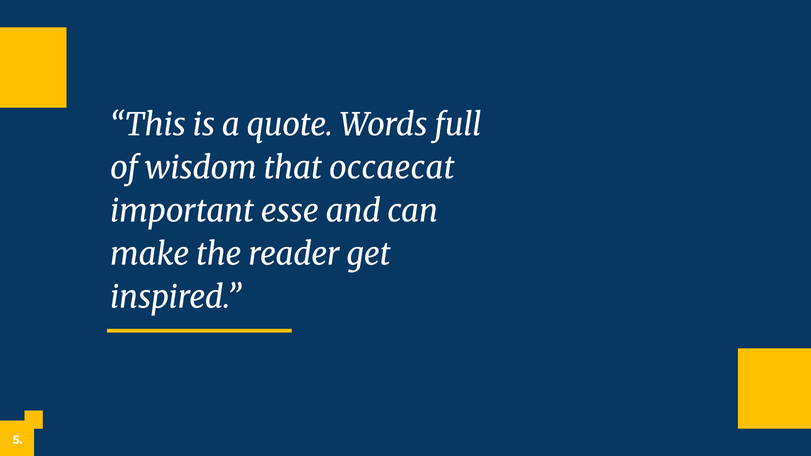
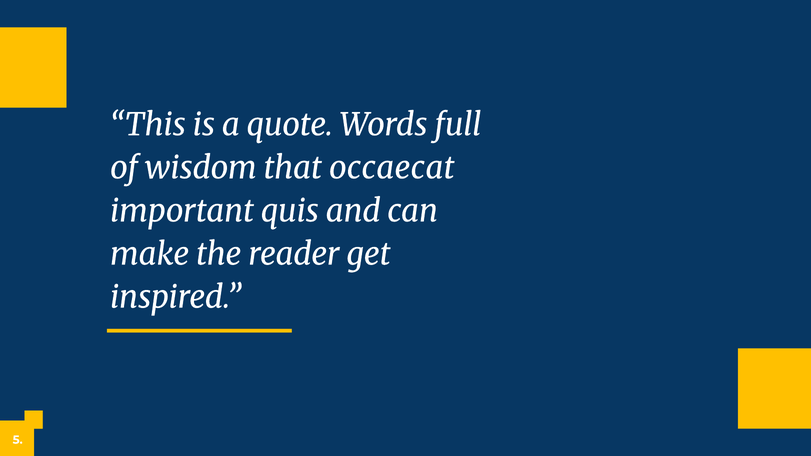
esse: esse -> quis
